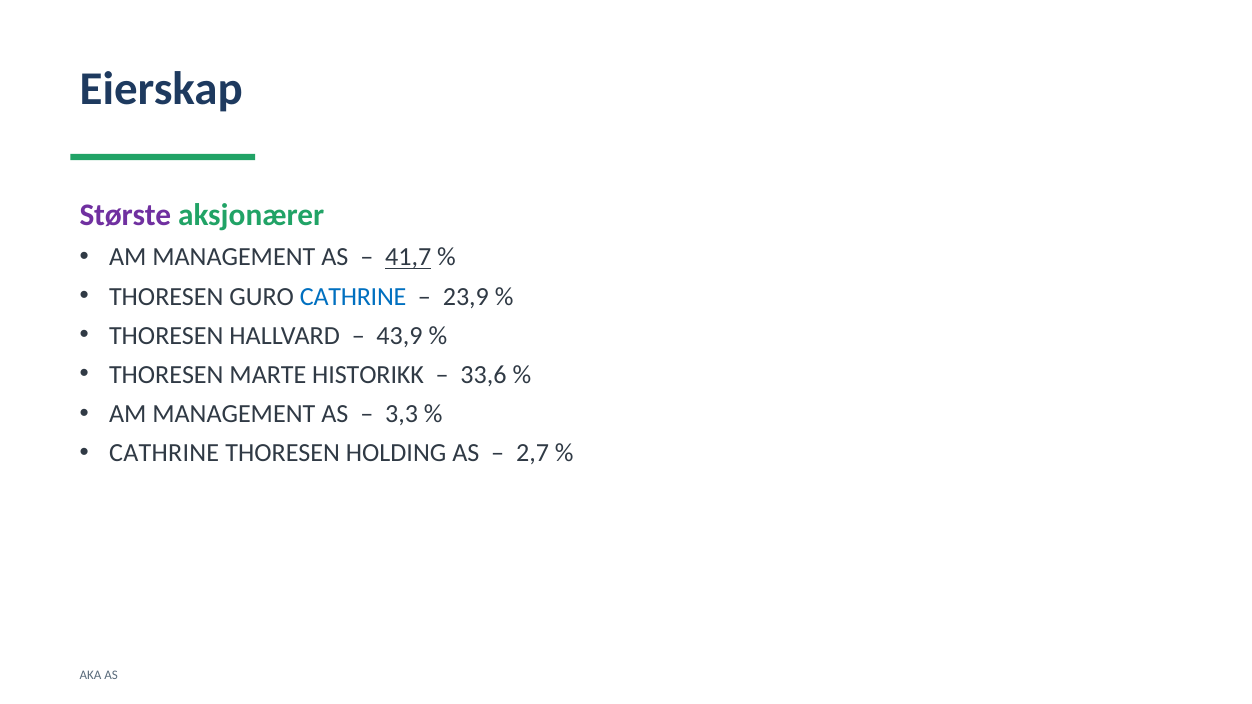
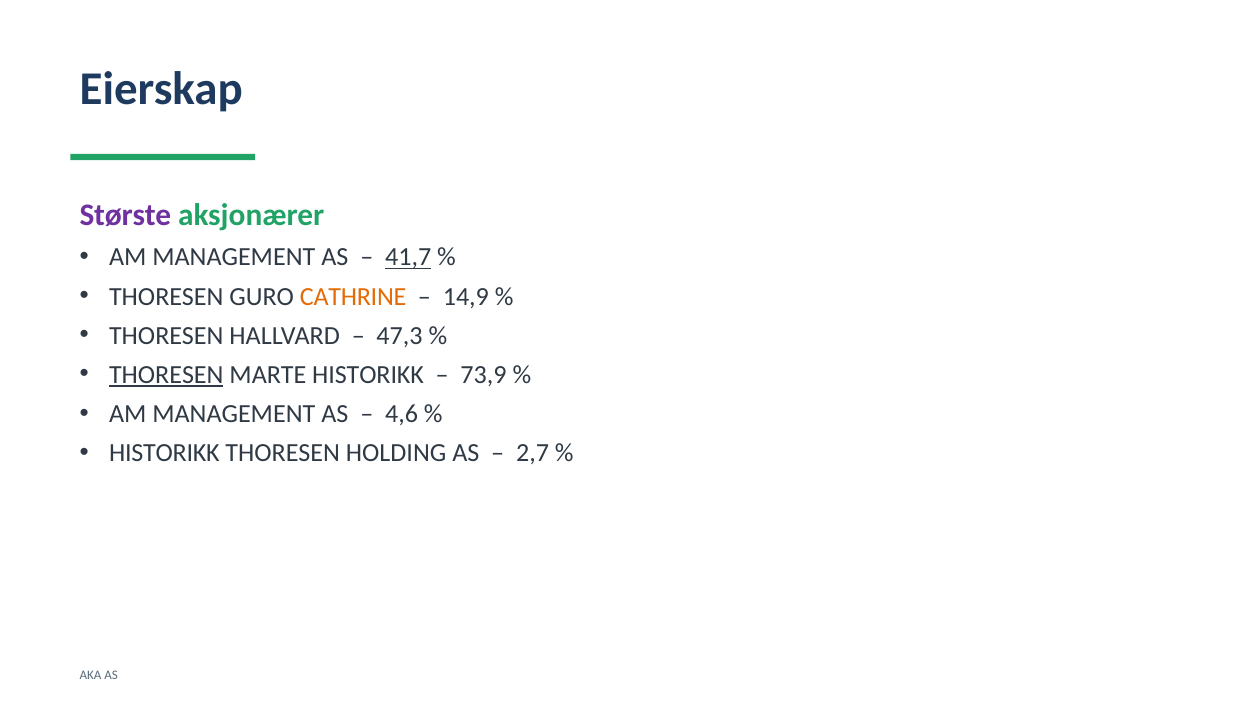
CATHRINE at (353, 297) colour: blue -> orange
23,9: 23,9 -> 14,9
43,9: 43,9 -> 47,3
THORESEN at (166, 375) underline: none -> present
33,6: 33,6 -> 73,9
3,3: 3,3 -> 4,6
CATHRINE at (164, 453): CATHRINE -> HISTORIKK
